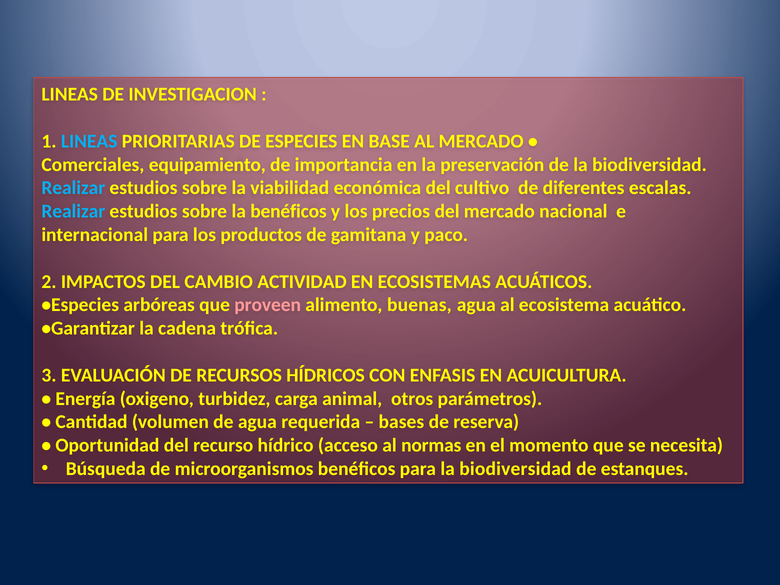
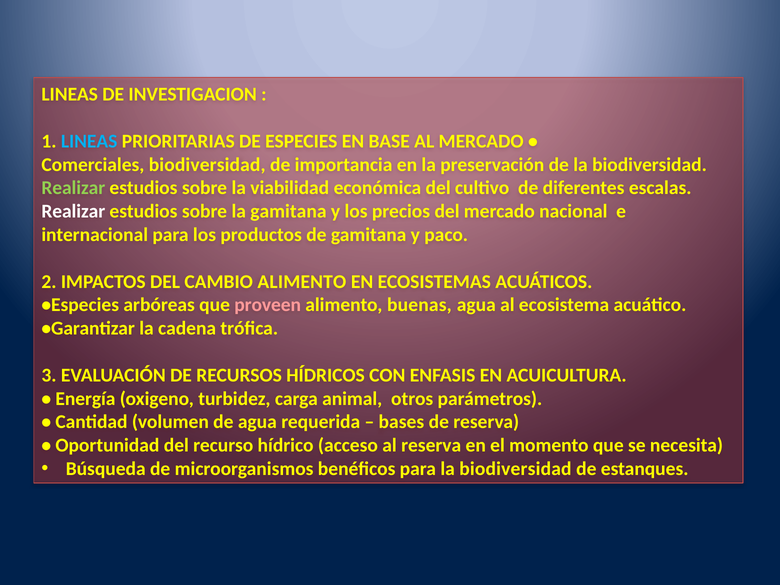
Comerciales equipamiento: equipamiento -> biodiversidad
Realizar at (73, 188) colour: light blue -> light green
Realizar at (73, 211) colour: light blue -> white
la benéficos: benéficos -> gamitana
CAMBIO ACTIVIDAD: ACTIVIDAD -> ALIMENTO
al normas: normas -> reserva
